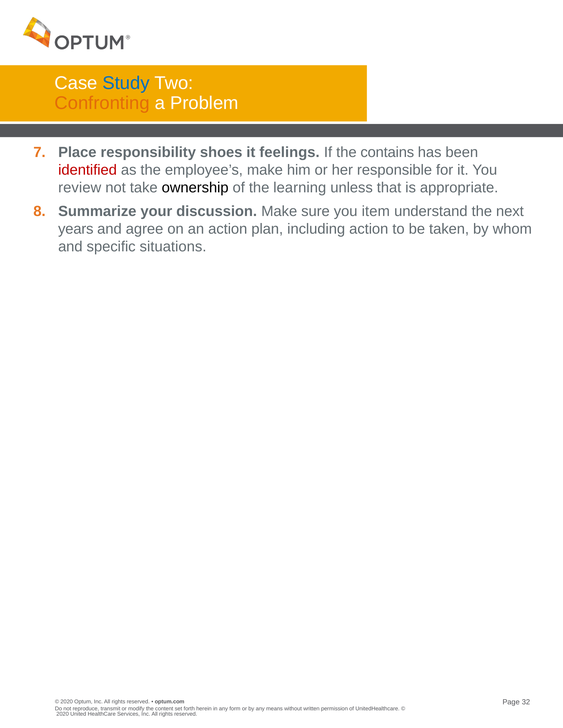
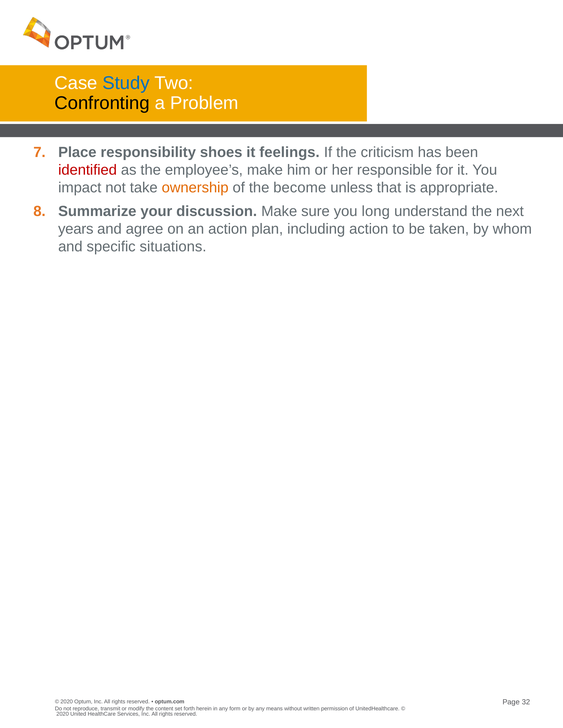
Confronting colour: orange -> black
contains: contains -> criticism
review: review -> impact
ownership colour: black -> orange
learning: learning -> become
item: item -> long
